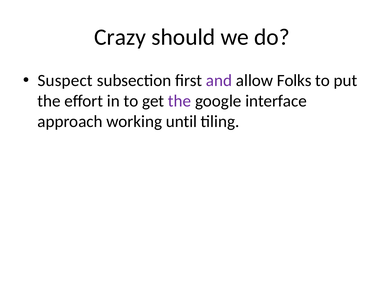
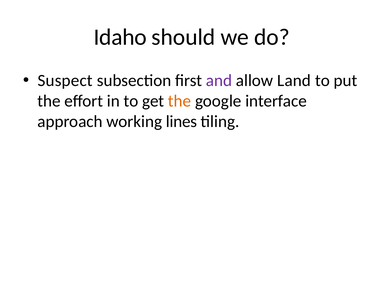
Crazy: Crazy -> Idaho
Folks: Folks -> Land
the at (180, 101) colour: purple -> orange
until: until -> lines
